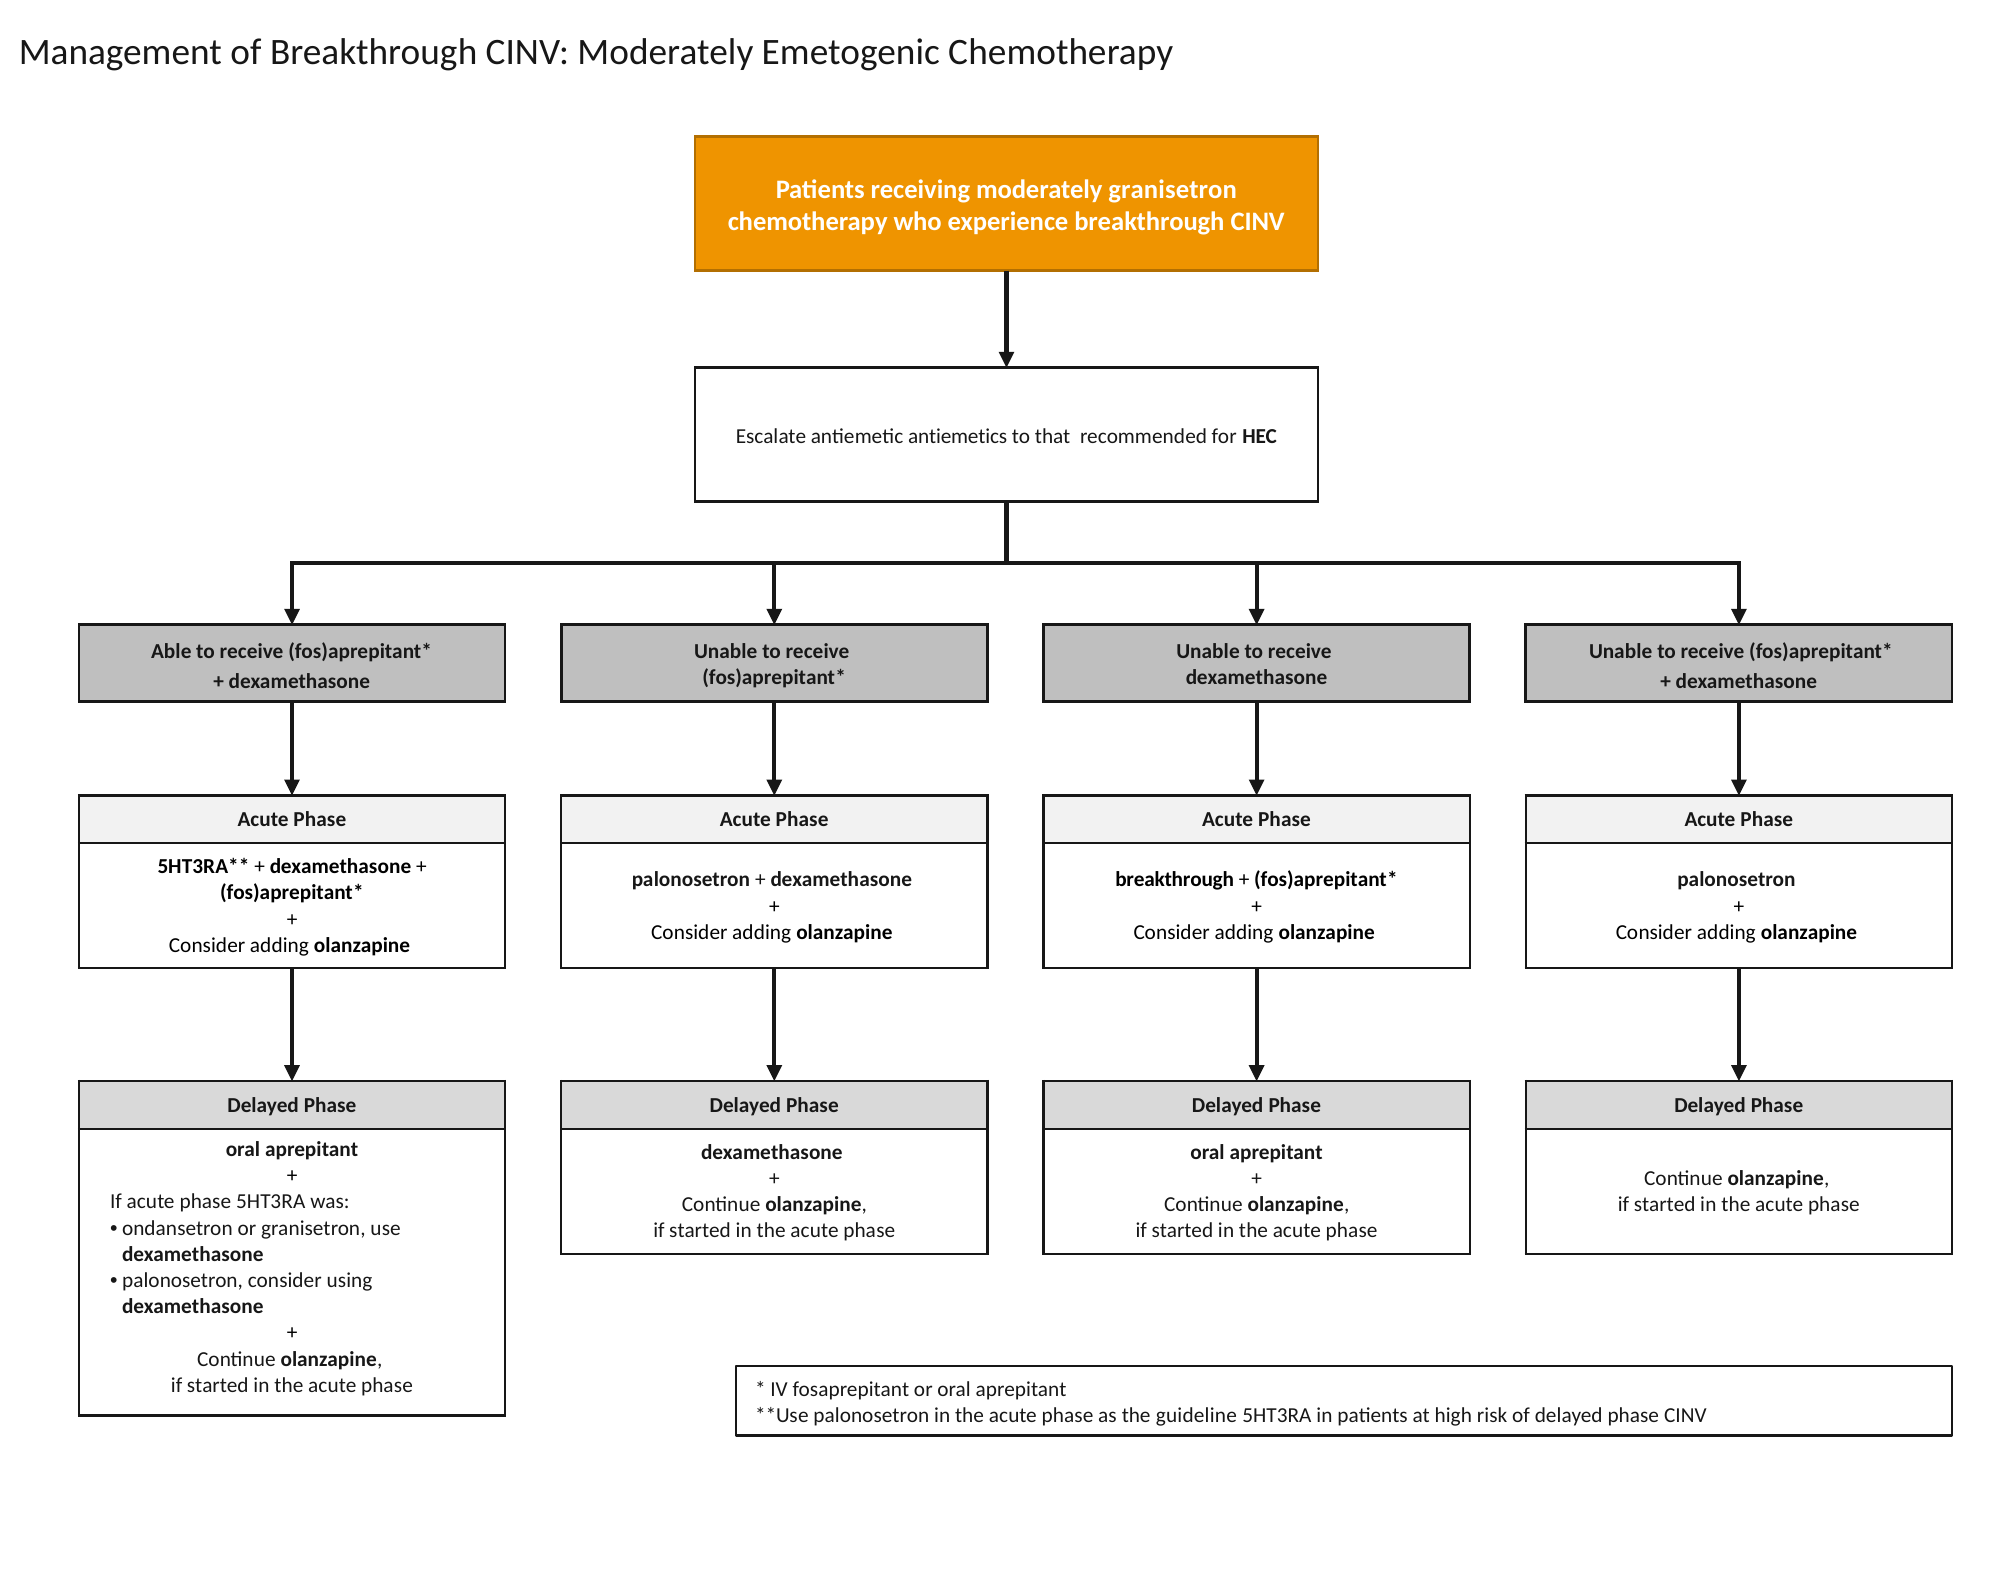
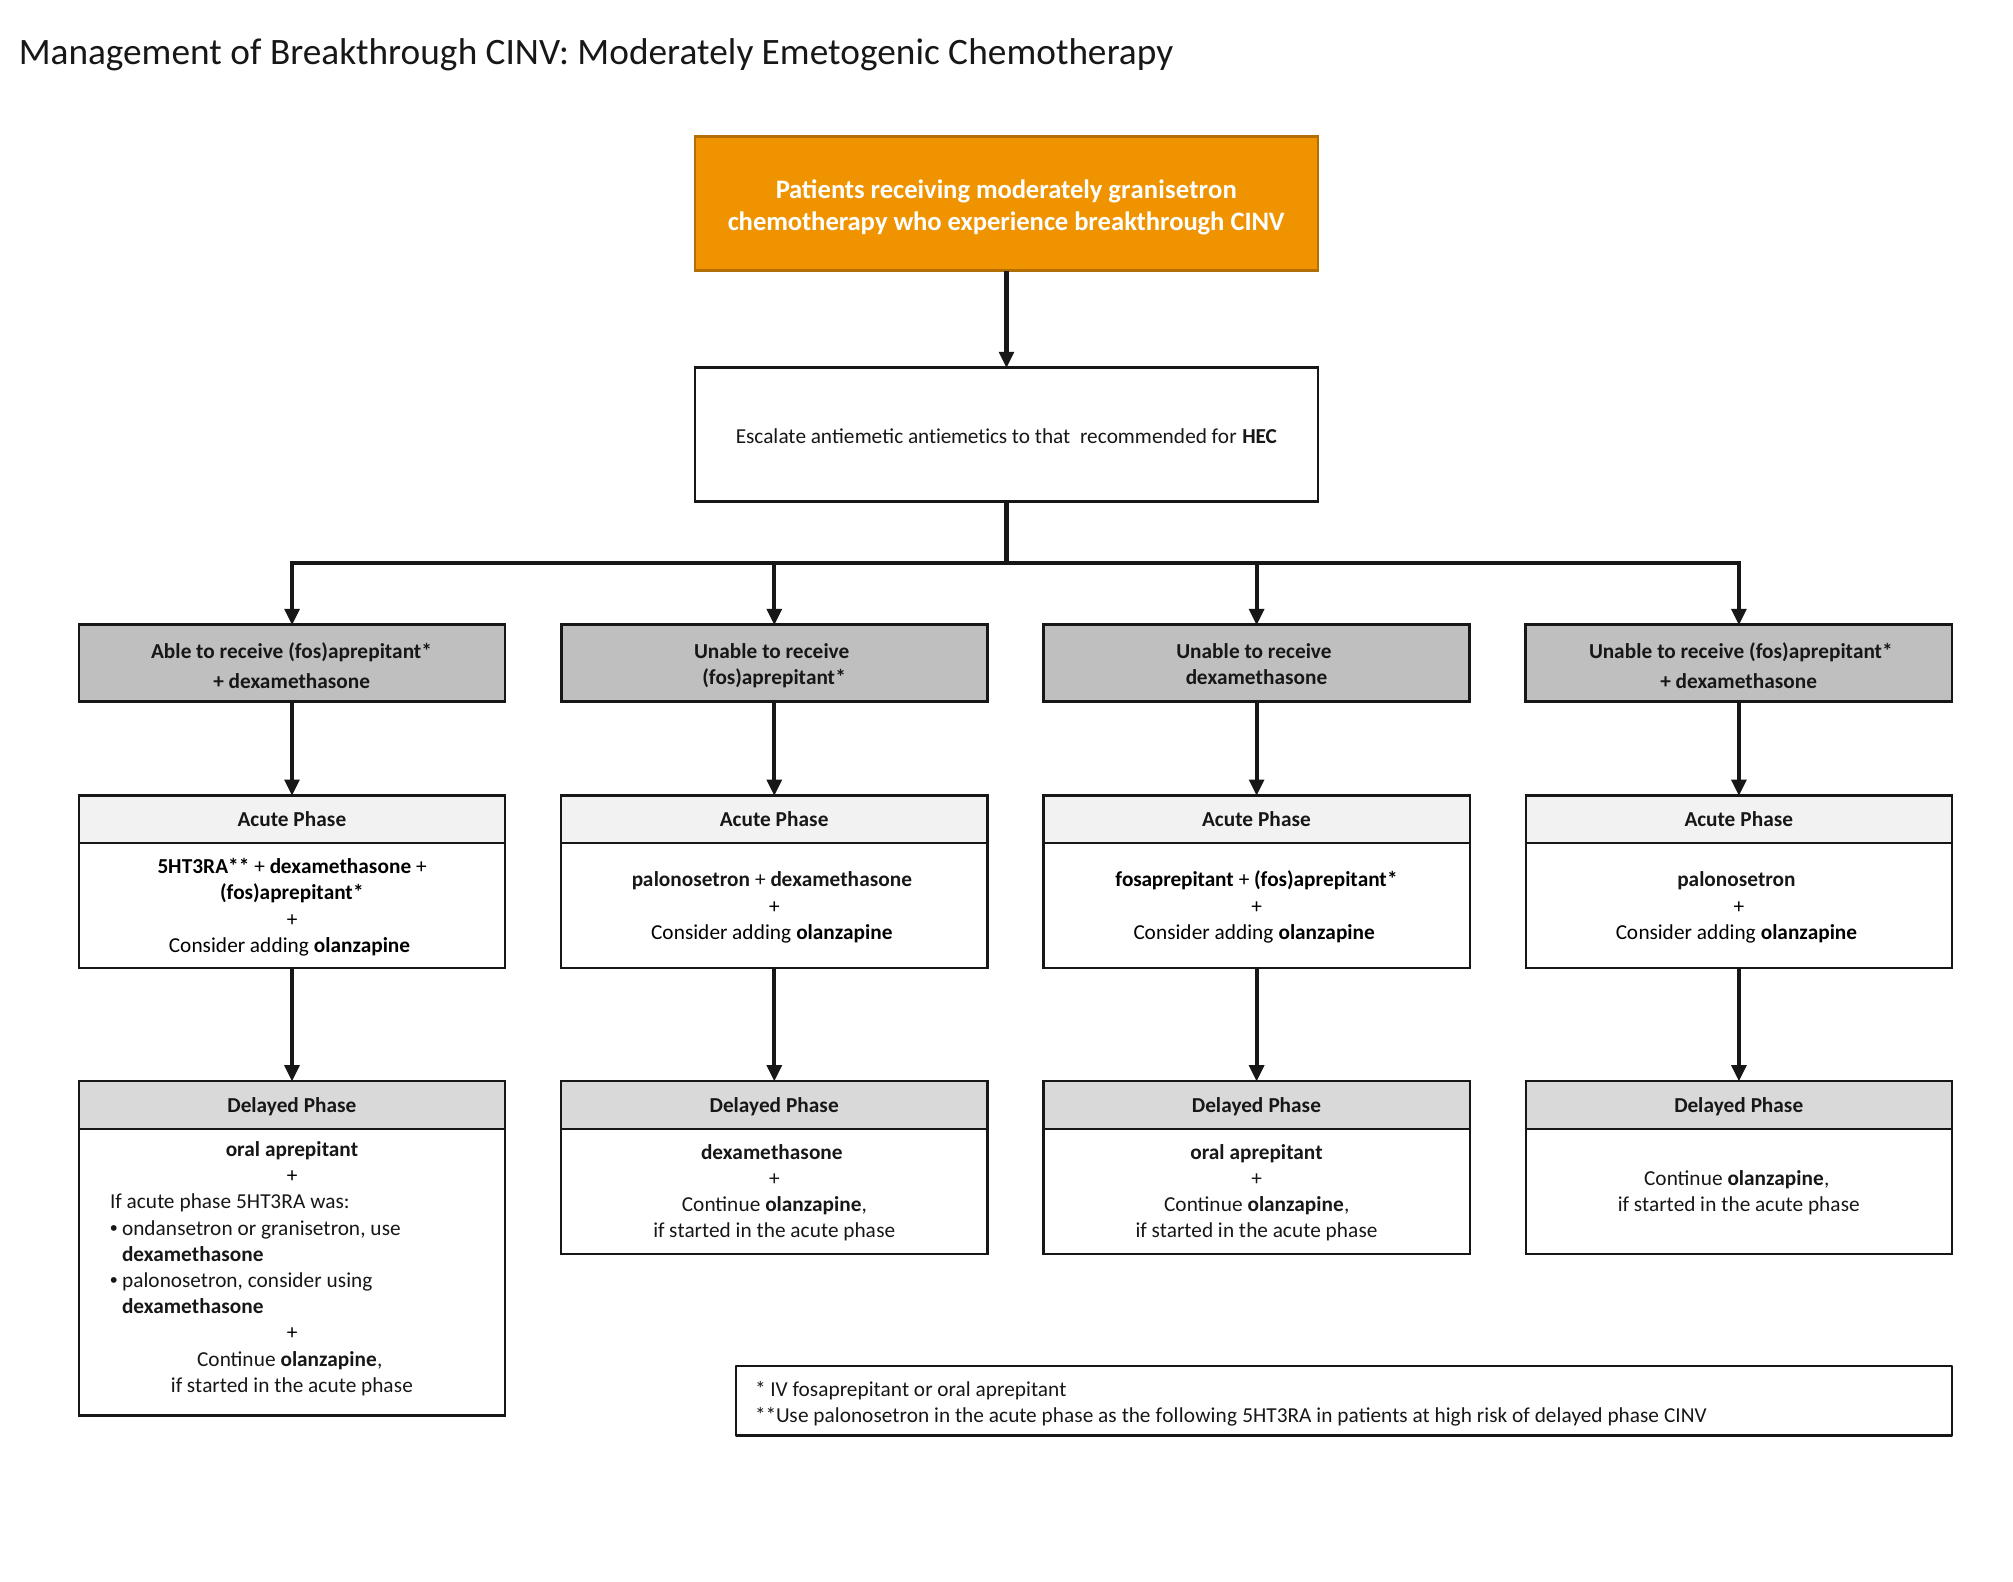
breakthrough at (1175, 880): breakthrough -> fosaprepitant
guideline: guideline -> following
